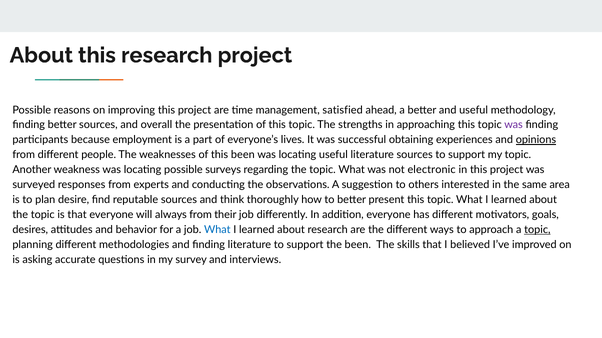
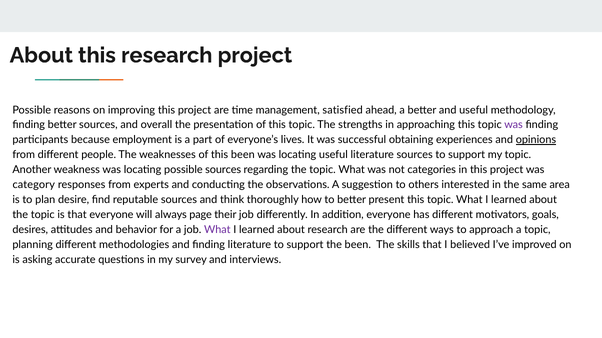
possible surveys: surveys -> sources
electronic: electronic -> categories
surveyed: surveyed -> category
always from: from -> page
What at (217, 230) colour: blue -> purple
topic at (537, 230) underline: present -> none
